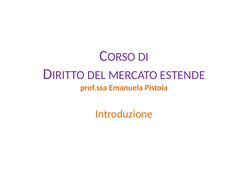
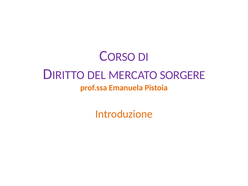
ESTENDE: ESTENDE -> SORGERE
